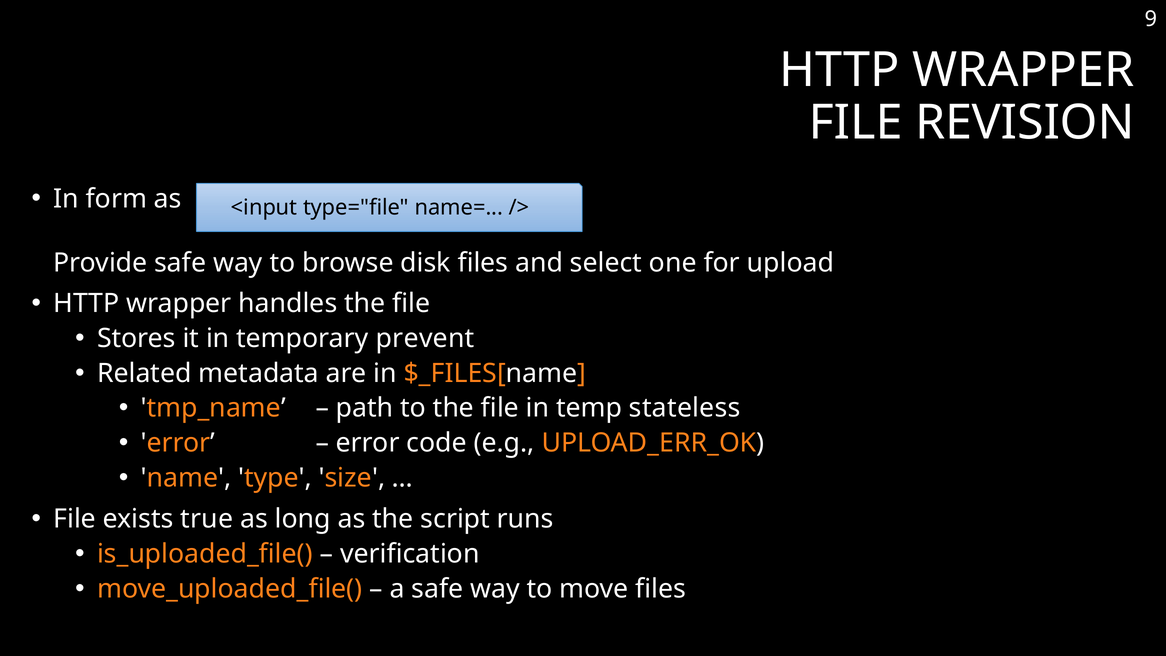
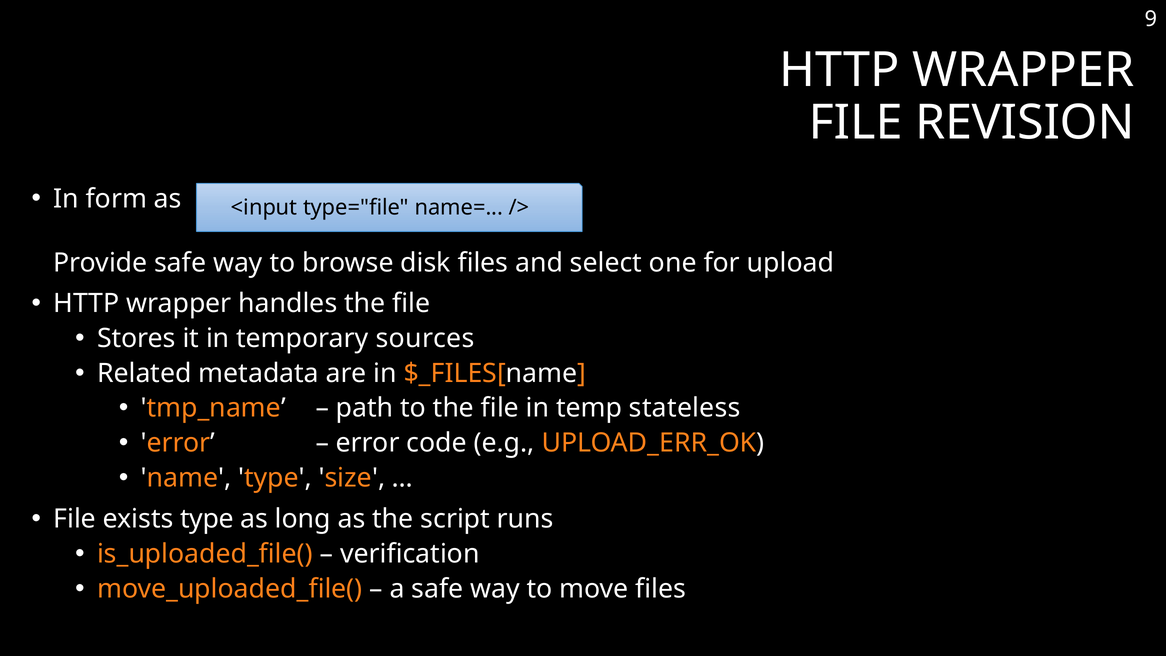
prevent: prevent -> sources
exists true: true -> type
